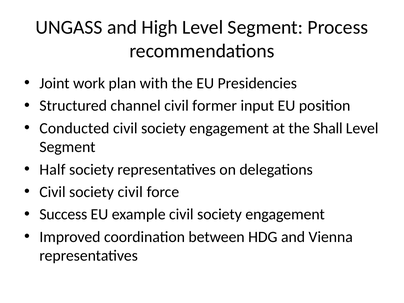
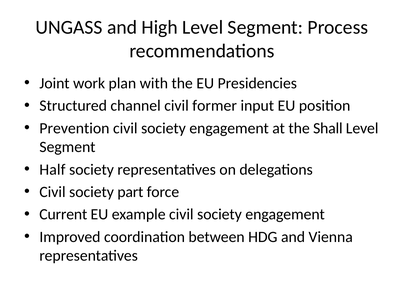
Conducted: Conducted -> Prevention
society civil: civil -> part
Success: Success -> Current
